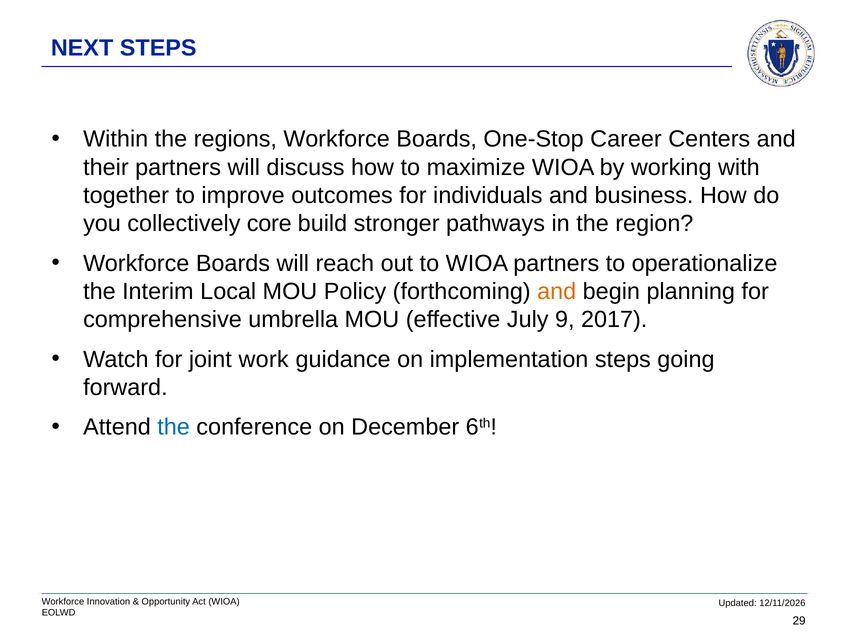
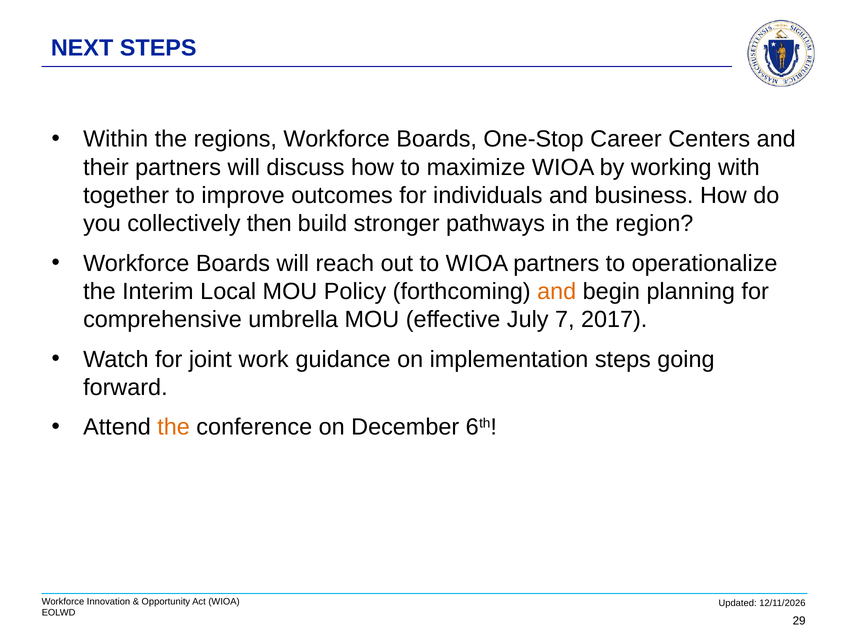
core: core -> then
9: 9 -> 7
the at (174, 427) colour: blue -> orange
